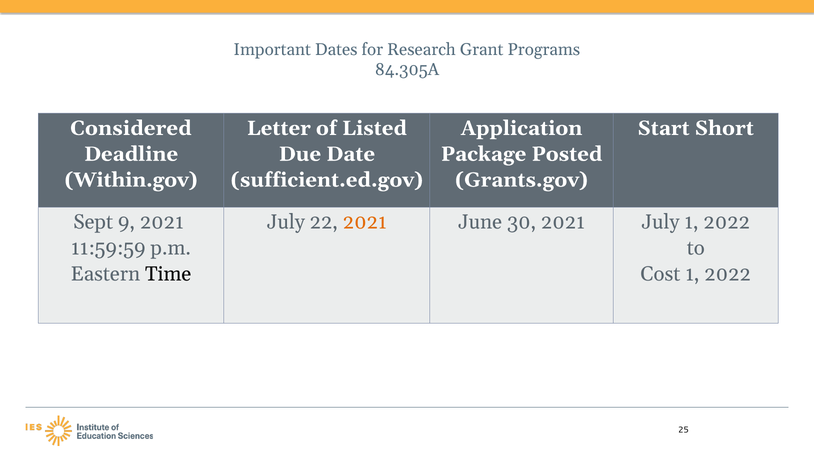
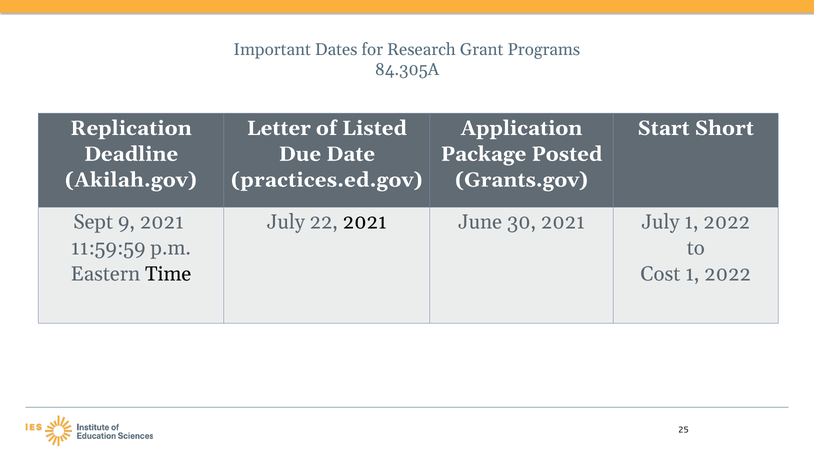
Considered: Considered -> Replication
Within.gov: Within.gov -> Akilah.gov
sufficient.ed.gov: sufficient.ed.gov -> practices.ed.gov
2021 at (365, 222) colour: orange -> black
